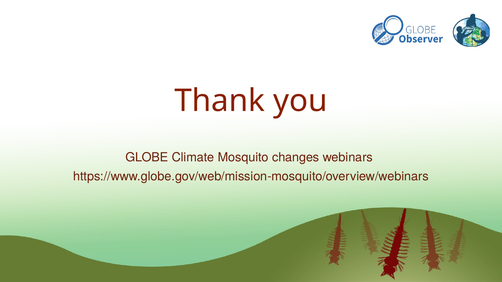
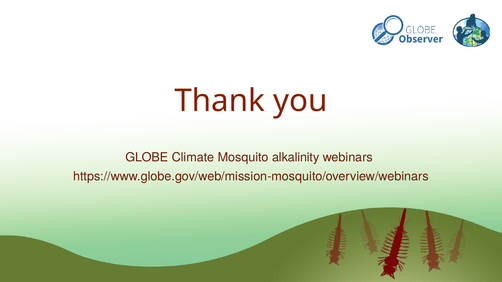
changes: changes -> alkalinity
